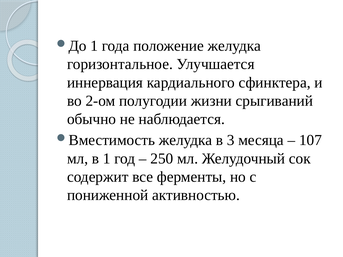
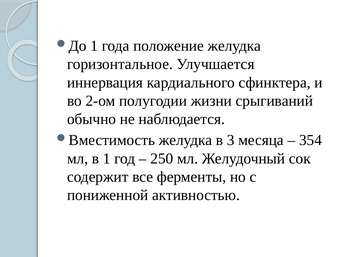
107: 107 -> 354
